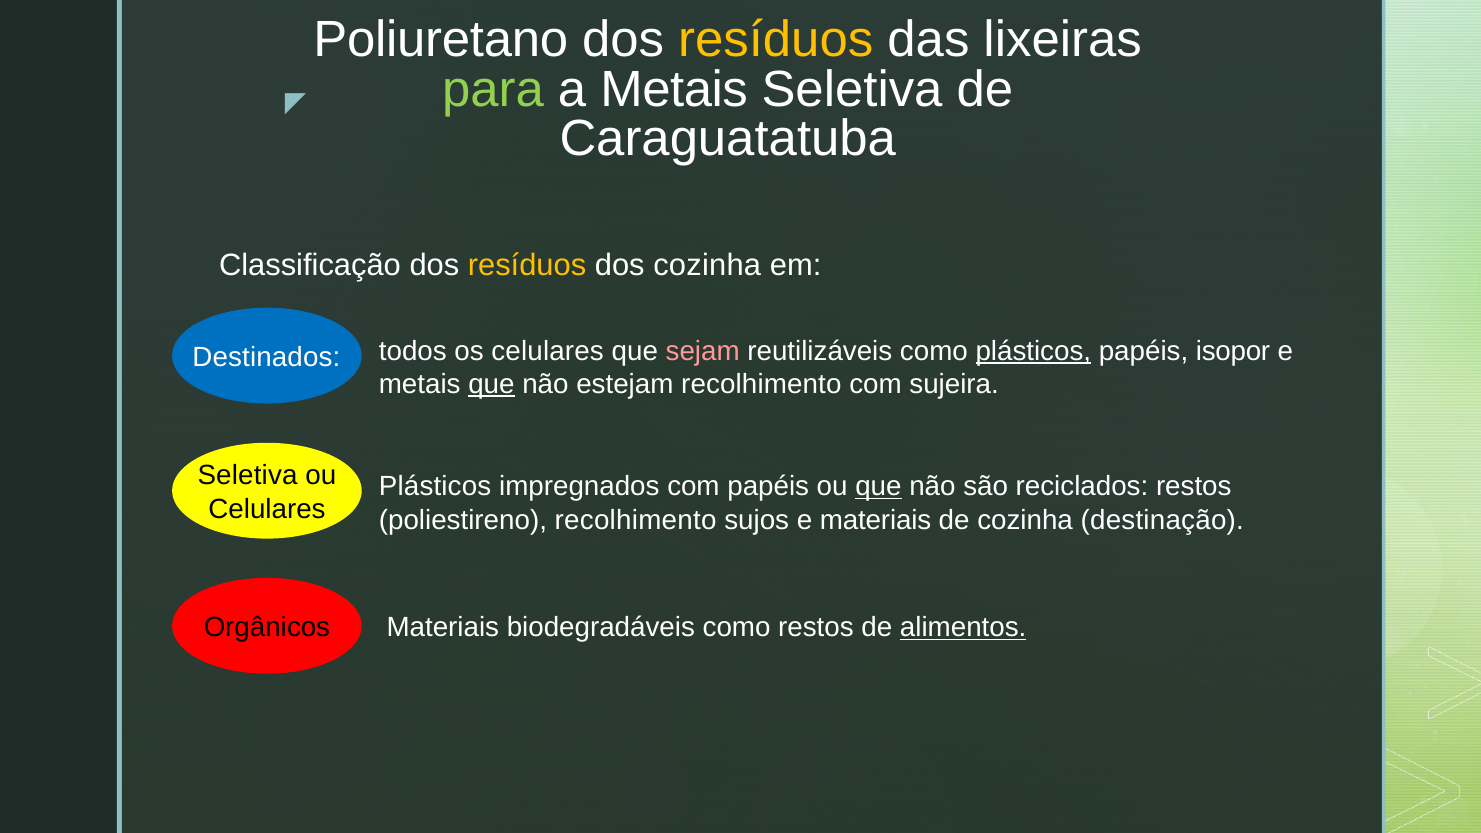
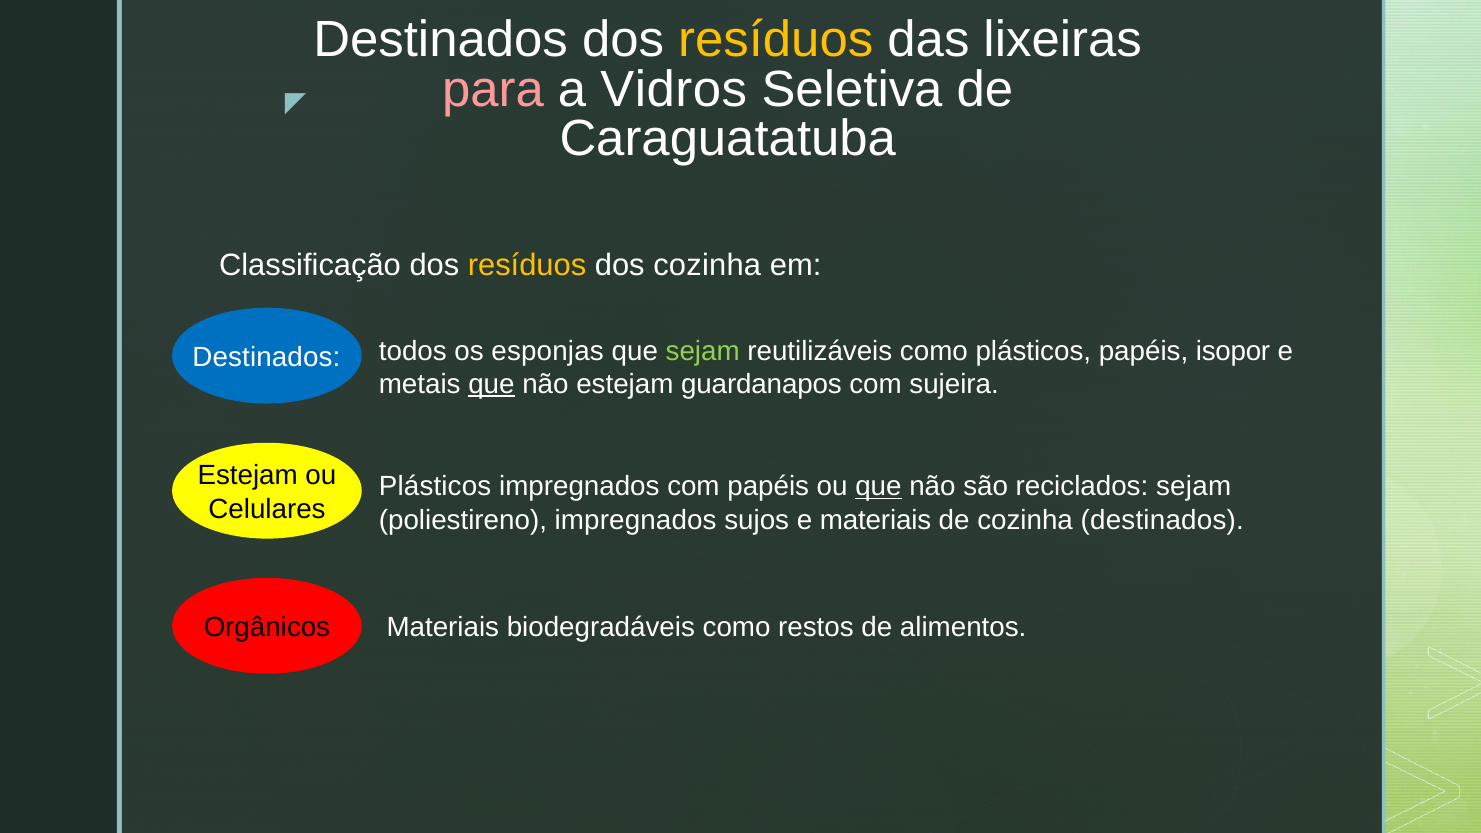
Poliuretano at (441, 40): Poliuretano -> Destinados
para colour: light green -> pink
a Metais: Metais -> Vidros
os celulares: celulares -> esponjas
sejam at (703, 351) colour: pink -> light green
plásticos at (1033, 351) underline: present -> none
estejam recolhimento: recolhimento -> guardanapos
Seletiva at (248, 476): Seletiva -> Estejam
reciclados restos: restos -> sejam
poliestireno recolhimento: recolhimento -> impregnados
cozinha destinação: destinação -> destinados
alimentos underline: present -> none
